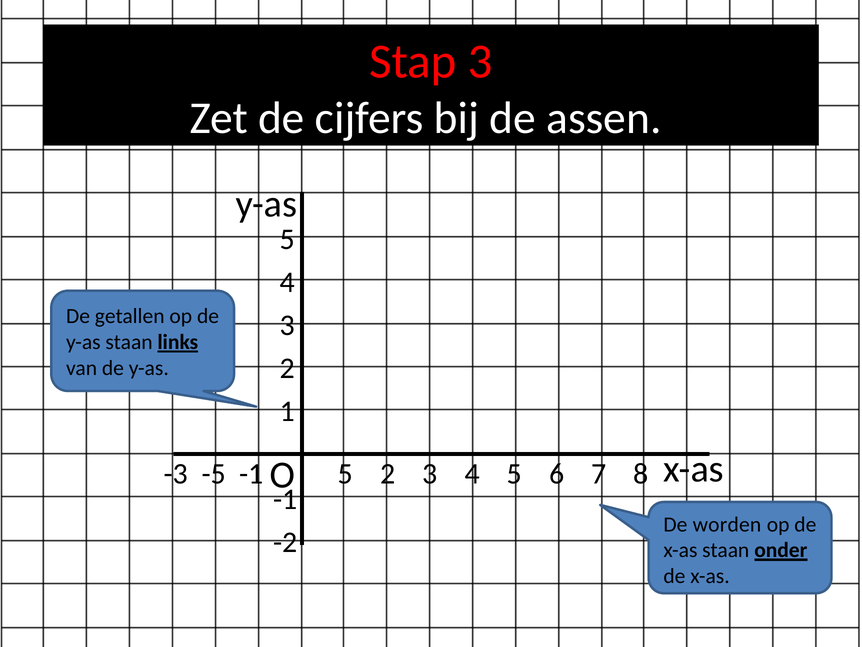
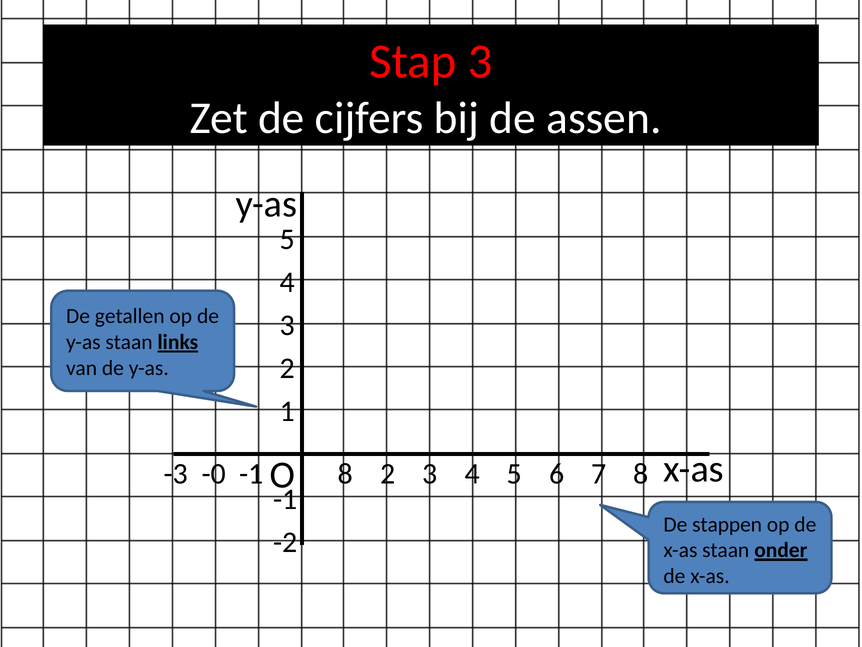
-5: -5 -> -0
-1 5: 5 -> 8
worden: worden -> stappen
